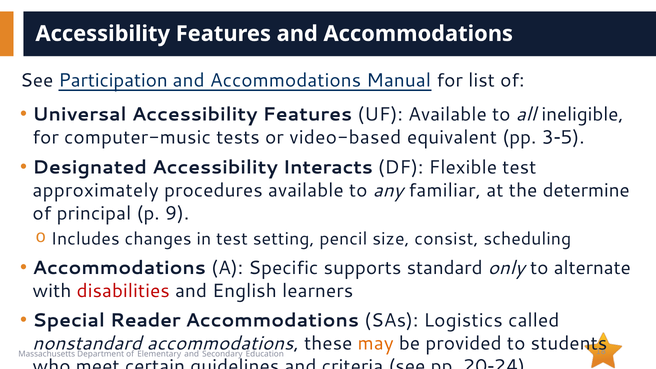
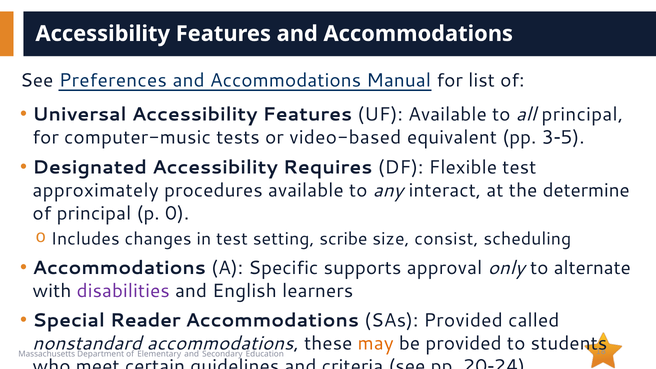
Participation: Participation -> Preferences
all ineligible: ineligible -> principal
Interacts: Interacts -> Requires
familiar: familiar -> interact
9: 9 -> 0
pencil: pencil -> scribe
standard: standard -> approval
disabilities colour: red -> purple
SAs Logistics: Logistics -> Provided
